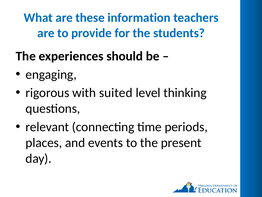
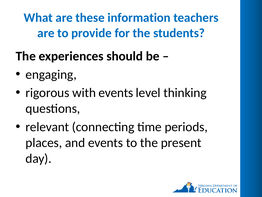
with suited: suited -> events
